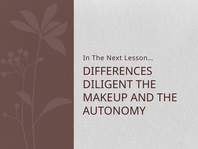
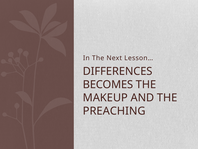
DILIGENT: DILIGENT -> BECOMES
AUTONOMY: AUTONOMY -> PREACHING
